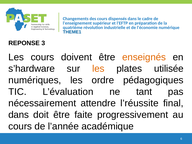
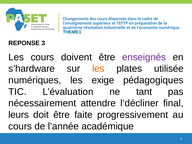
enseignés colour: orange -> purple
ordre: ordre -> exige
l’réussite: l’réussite -> l’décliner
dans at (19, 115): dans -> leurs
